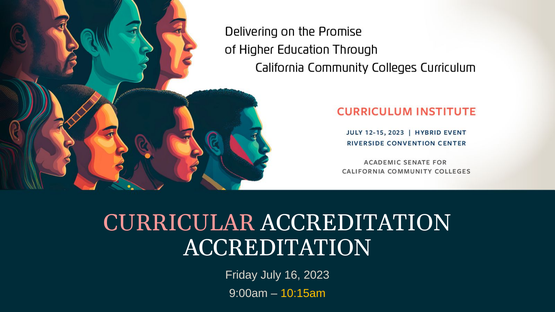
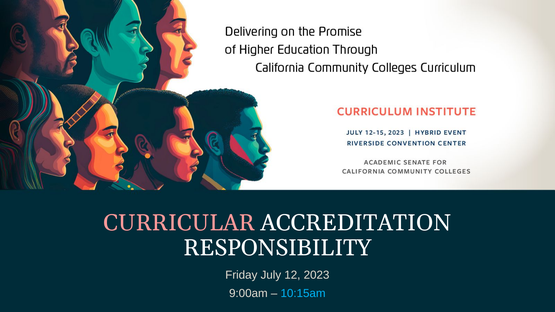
ACCREDITATION at (277, 248): ACCREDITATION -> RESPONSIBILITY
16: 16 -> 12
10:15am colour: yellow -> light blue
